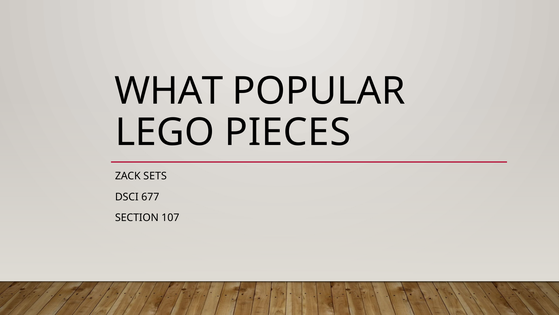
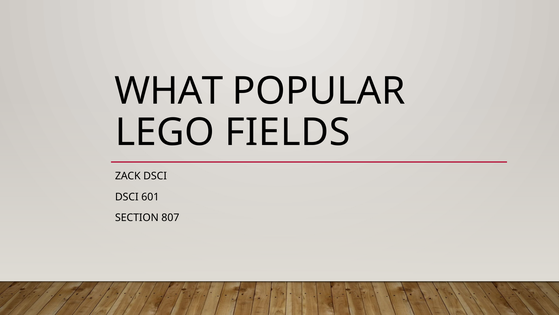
PIECES: PIECES -> FIELDS
ZACK SETS: SETS -> DSCI
677: 677 -> 601
107: 107 -> 807
